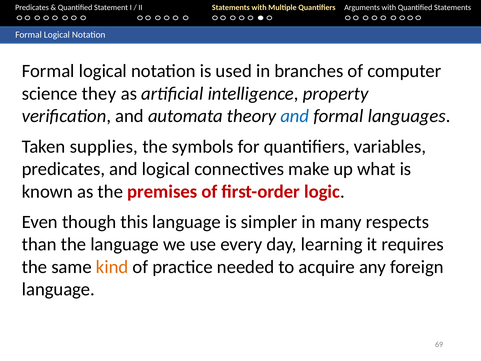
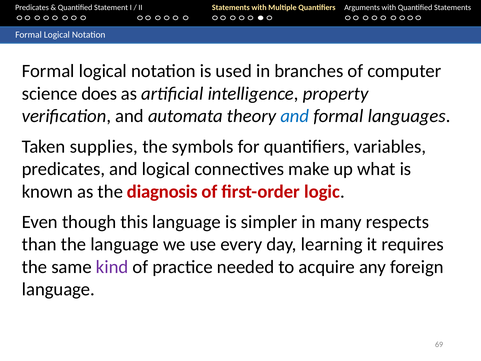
they: they -> does
premises: premises -> diagnosis
kind colour: orange -> purple
